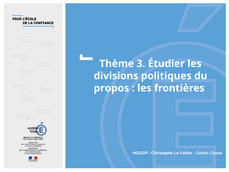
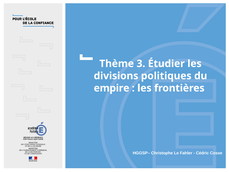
propos: propos -> empire
